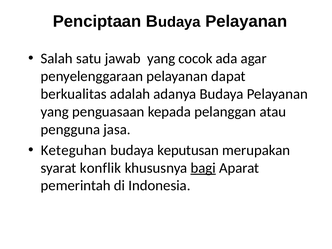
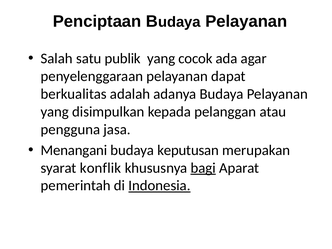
jawab: jawab -> publik
penguasaan: penguasaan -> disimpulkan
Keteguhan: Keteguhan -> Menangani
Indonesia underline: none -> present
